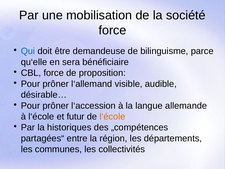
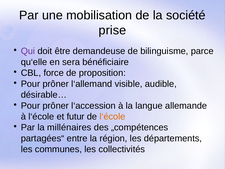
force at (112, 30): force -> prise
Qui colour: blue -> purple
historiques: historiques -> millénaires
